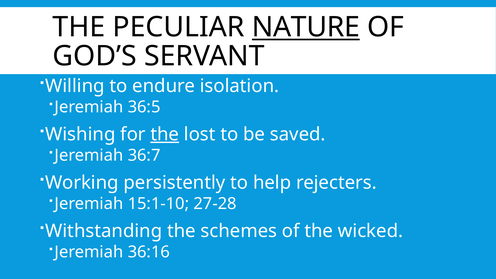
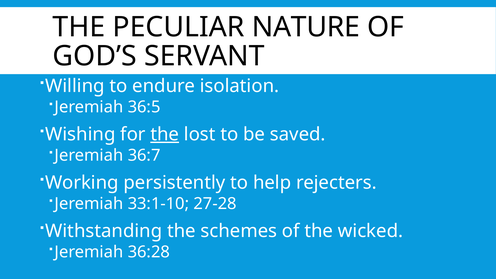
NATURE underline: present -> none
15:1-10: 15:1-10 -> 33:1-10
36:16: 36:16 -> 36:28
